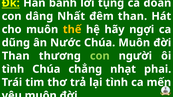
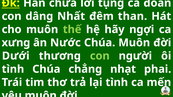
bánh: bánh -> chữa
thế colour: yellow -> light green
dũng: dũng -> xưng
Than at (16, 56): Than -> Dưới
